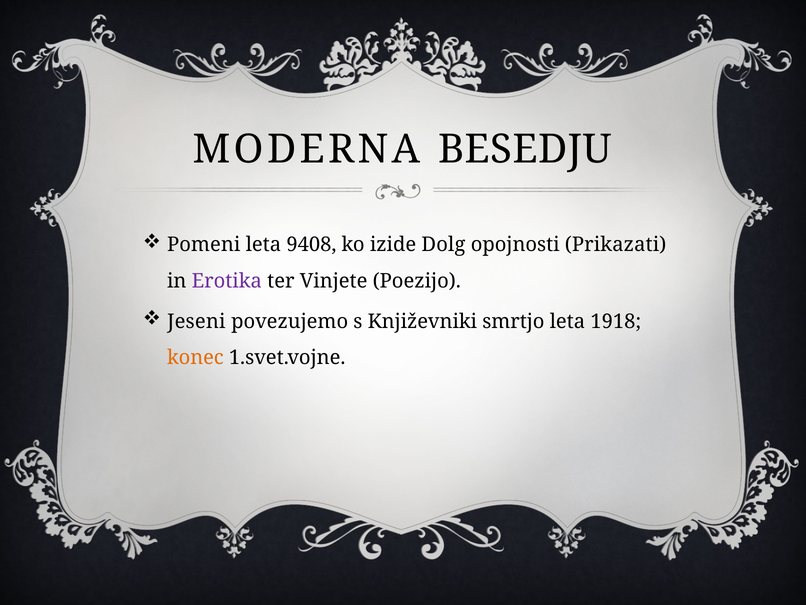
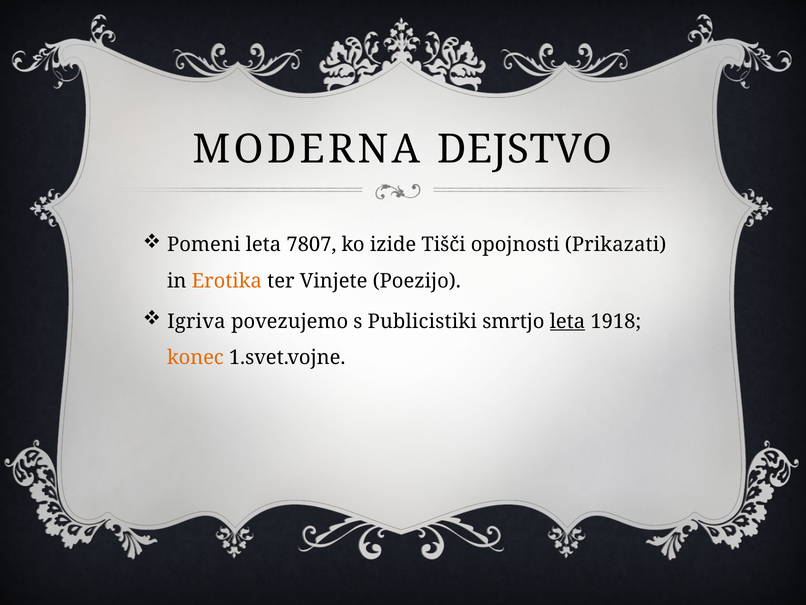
BESEDJU: BESEDJU -> DEJSTVO
9408: 9408 -> 7807
Dolg: Dolg -> Tišči
Erotika colour: purple -> orange
Jeseni: Jeseni -> Igriva
Književniki: Književniki -> Publicistiki
leta at (567, 321) underline: none -> present
